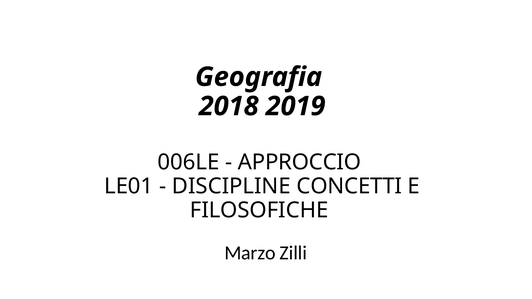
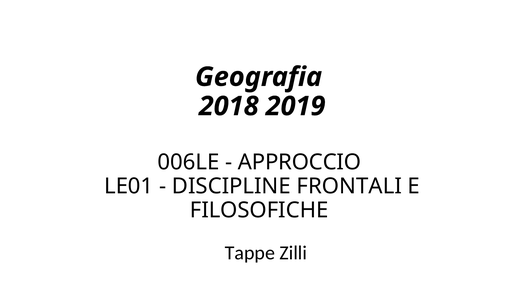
CONCETTI: CONCETTI -> FRONTALI
Marzo: Marzo -> Tappe
